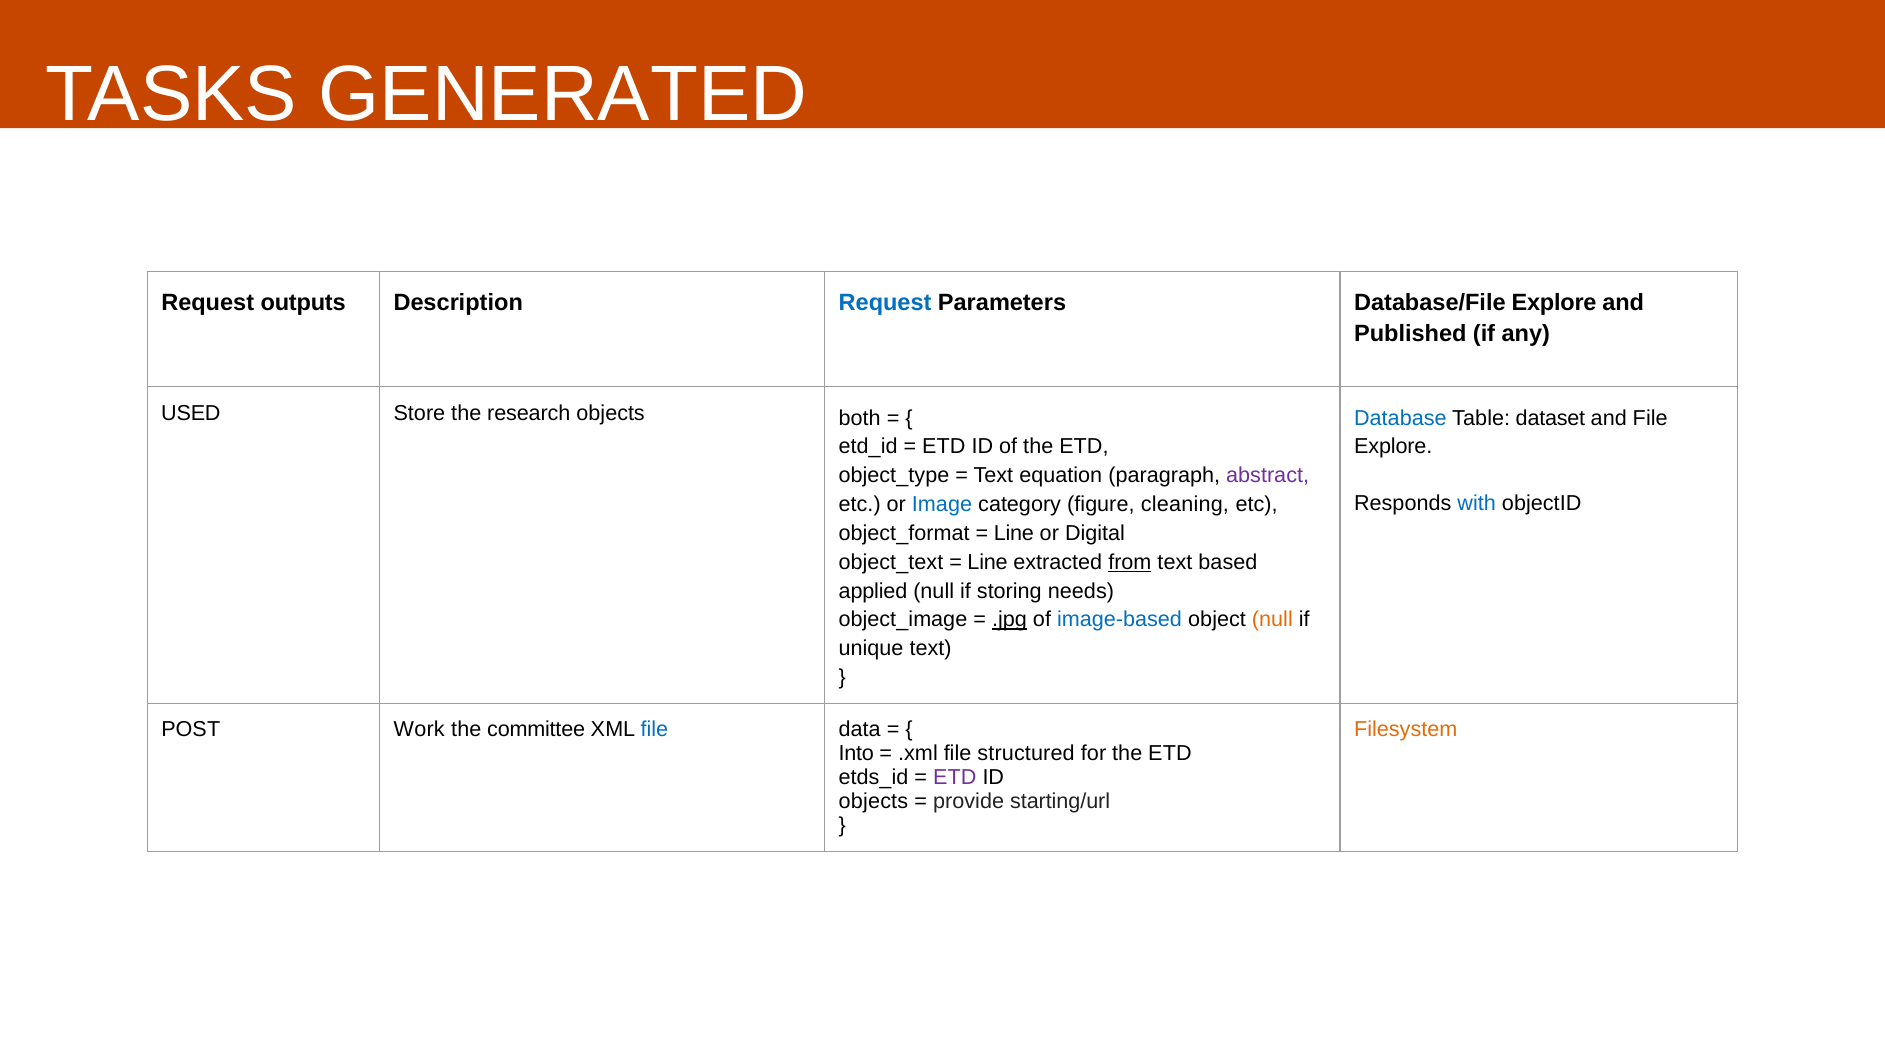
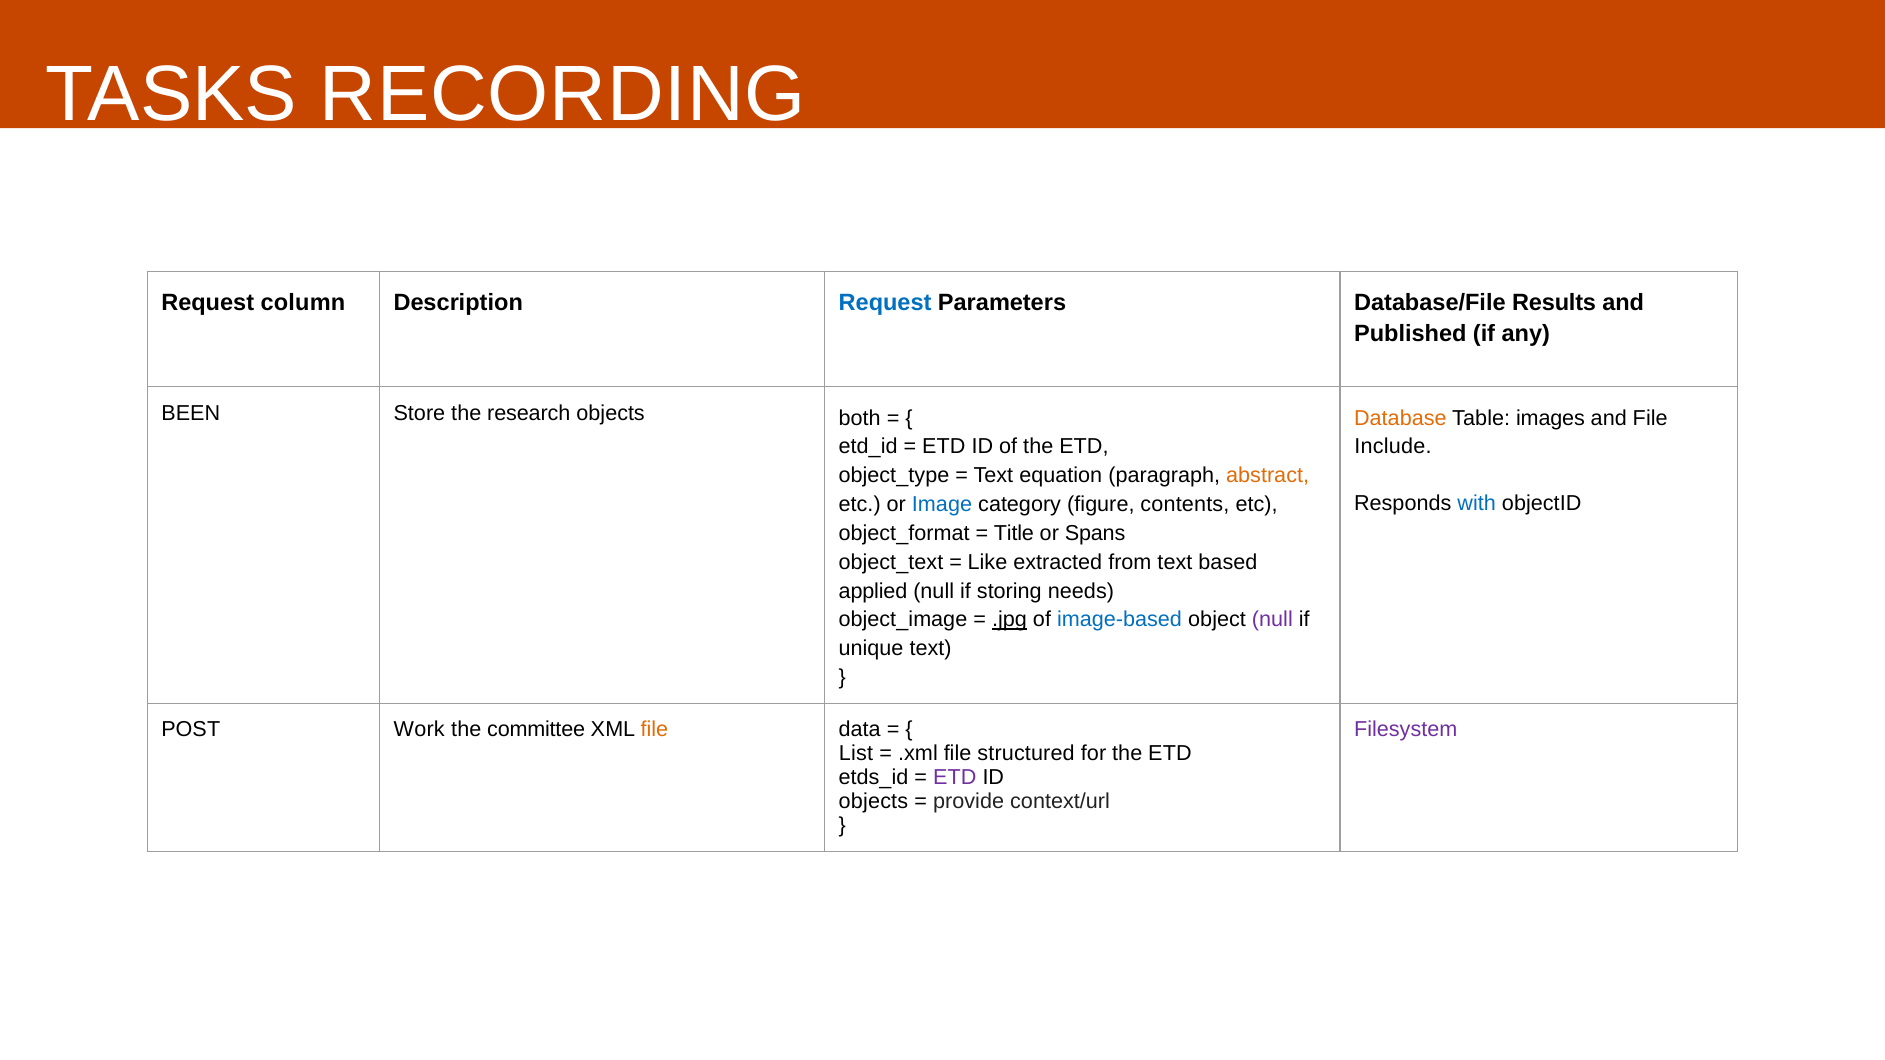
GENERATED: GENERATED -> RECORDING
outputs: outputs -> column
Database/File Explore: Explore -> Results
USED: USED -> BEEN
Database colour: blue -> orange
dataset: dataset -> images
Explore at (1393, 447): Explore -> Include
abstract colour: purple -> orange
cleaning: cleaning -> contents
Line at (1014, 533): Line -> Title
Digital: Digital -> Spans
Line at (988, 562): Line -> Like
from underline: present -> none
null at (1272, 620) colour: orange -> purple
file at (654, 730) colour: blue -> orange
Filesystem colour: orange -> purple
Into: Into -> List
starting/url: starting/url -> context/url
